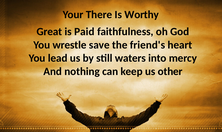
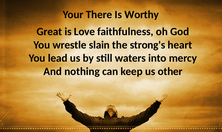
Paid: Paid -> Love
save: save -> slain
friend's: friend's -> strong's
